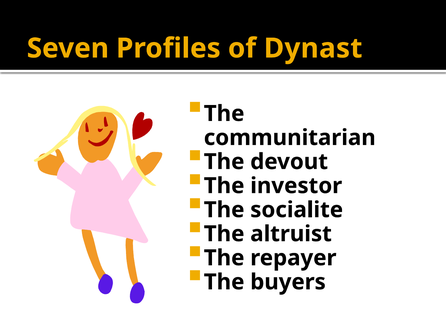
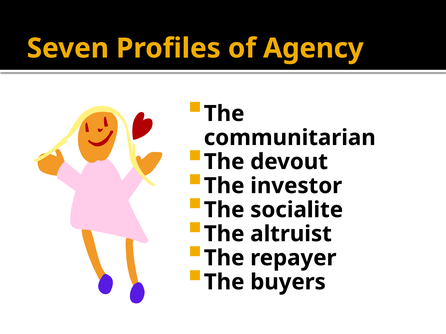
Dynast: Dynast -> Agency
